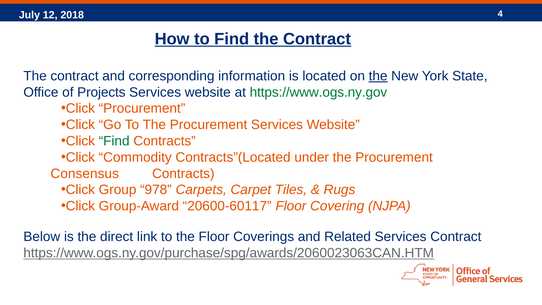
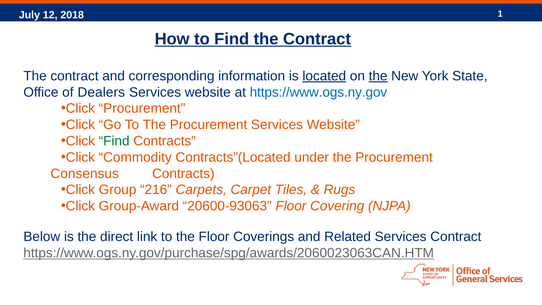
4: 4 -> 1
located underline: none -> present
Projects: Projects -> Dealers
https://www.ogs.ny.gov colour: green -> blue
978: 978 -> 216
20600-60117: 20600-60117 -> 20600-93063
